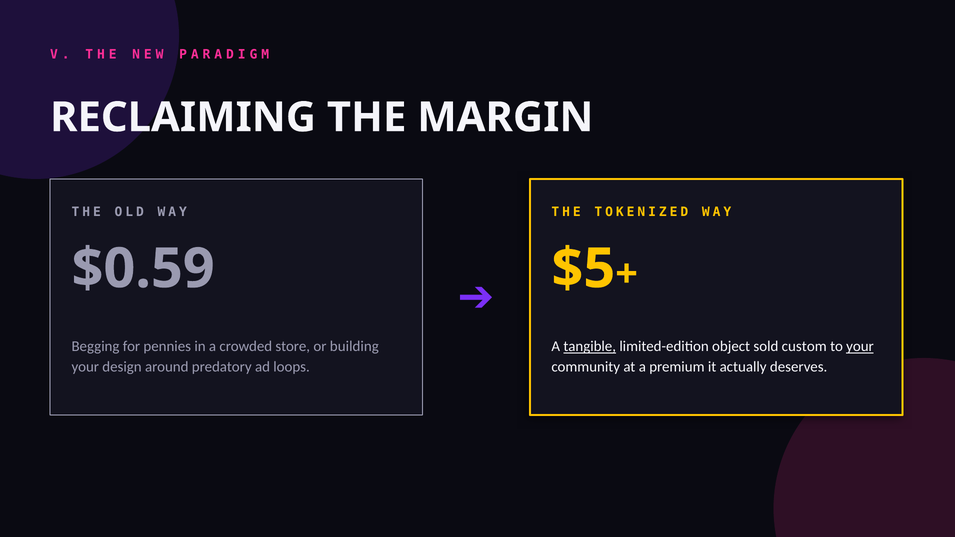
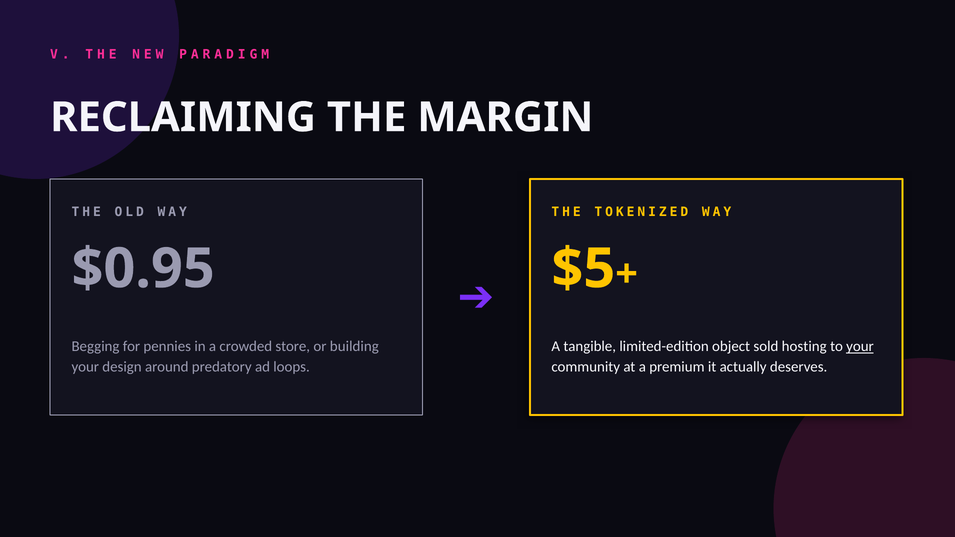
$0.59: $0.59 -> $0.95
tangible underline: present -> none
custom: custom -> hosting
